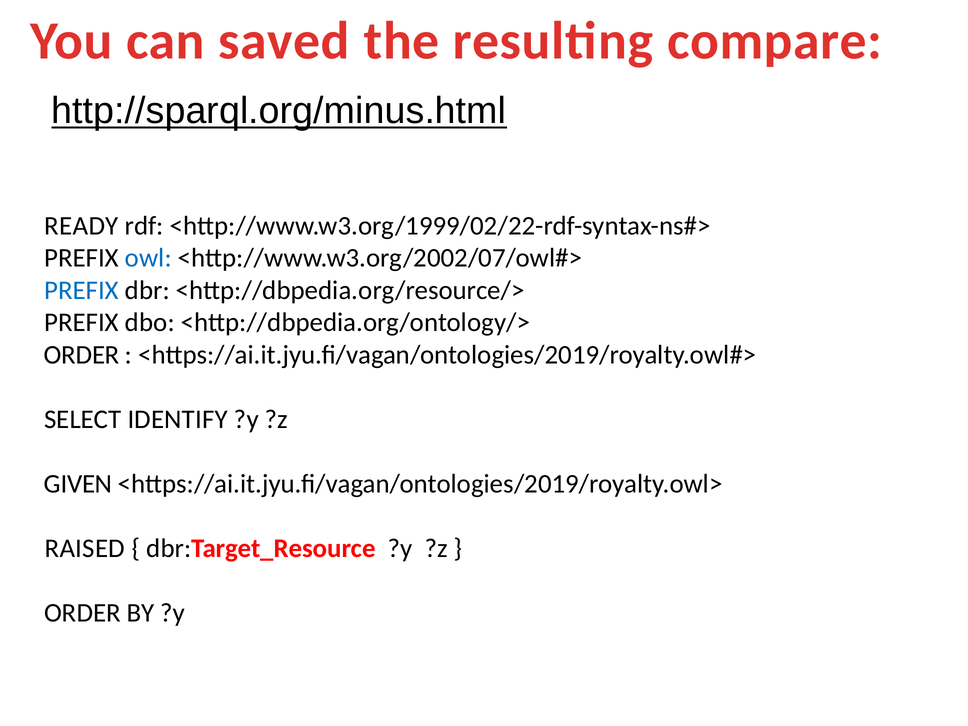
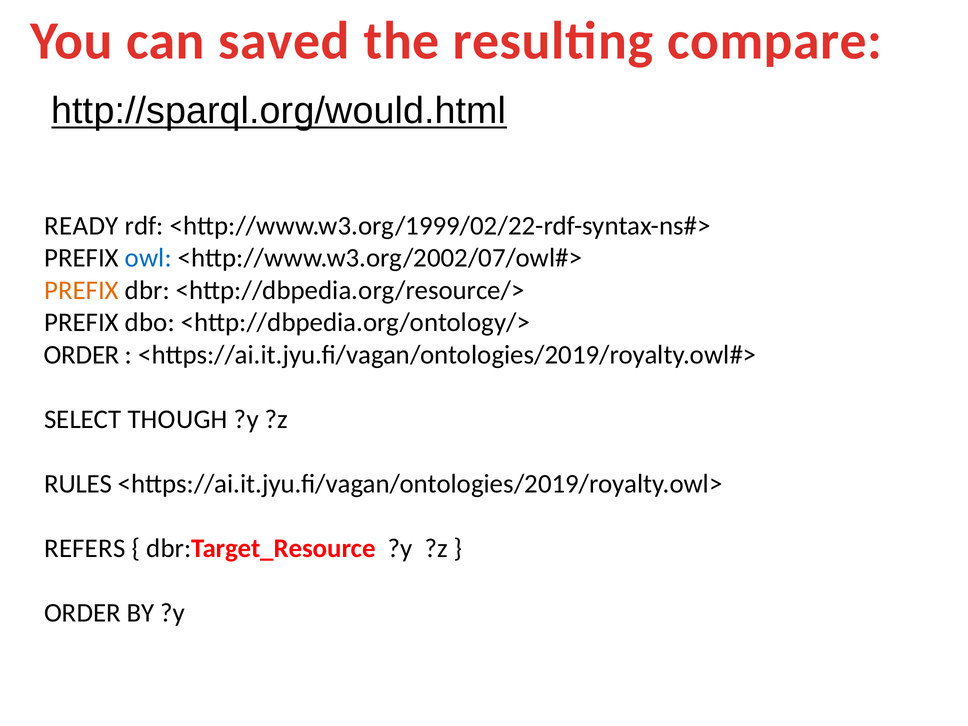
http://sparql.org/minus.html: http://sparql.org/minus.html -> http://sparql.org/would.html
PREFIX at (82, 290) colour: blue -> orange
IDENTIFY: IDENTIFY -> THOUGH
GIVEN: GIVEN -> RULES
RAISED: RAISED -> REFERS
